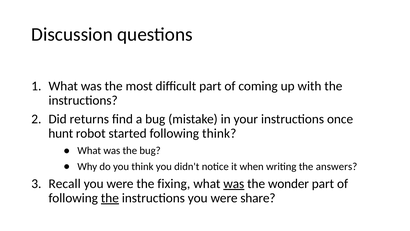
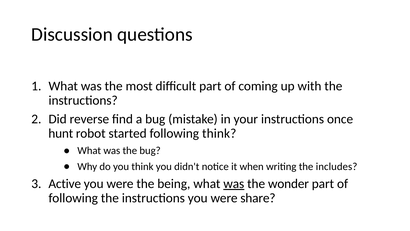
returns: returns -> reverse
answers: answers -> includes
Recall: Recall -> Active
fixing: fixing -> being
the at (110, 198) underline: present -> none
